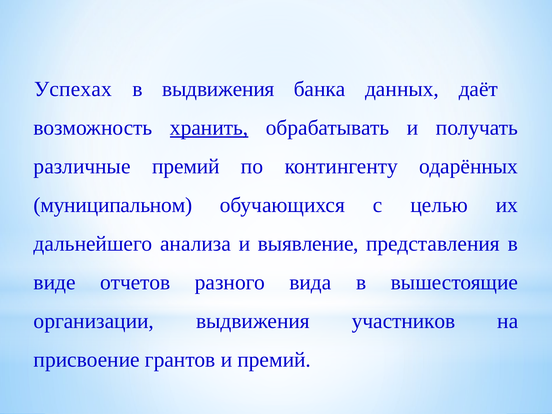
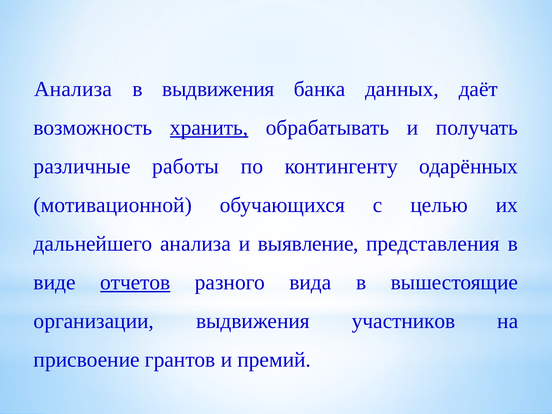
Успехах at (73, 89): Успехах -> Анализа
различные премий: премий -> работы
муниципальном: муниципальном -> мотивационной
отчетов underline: none -> present
